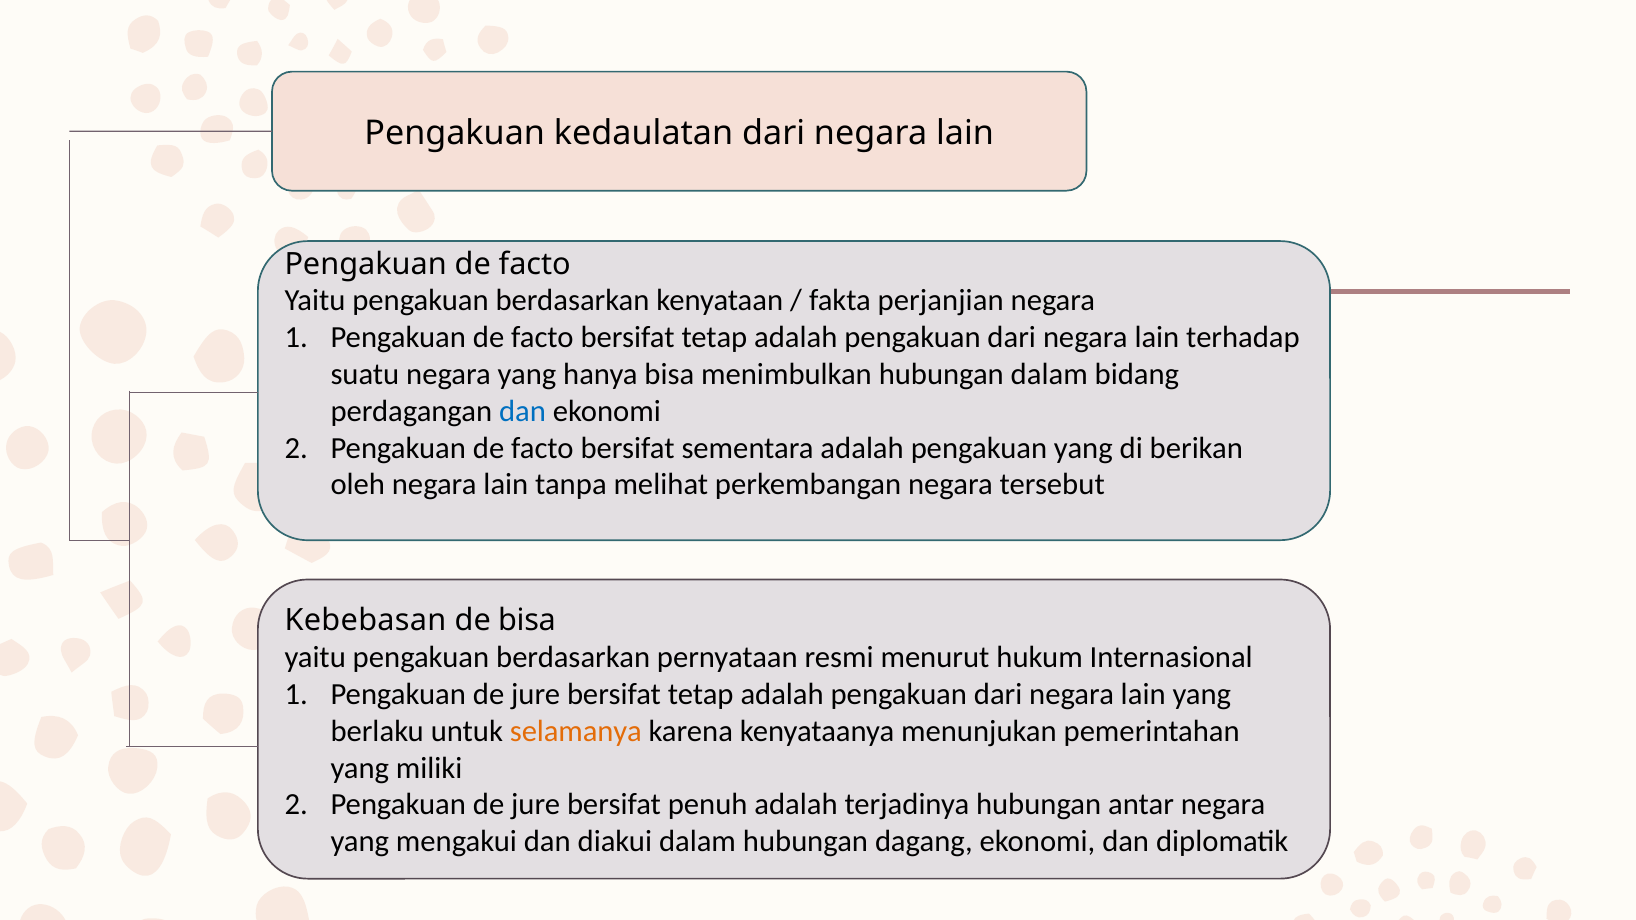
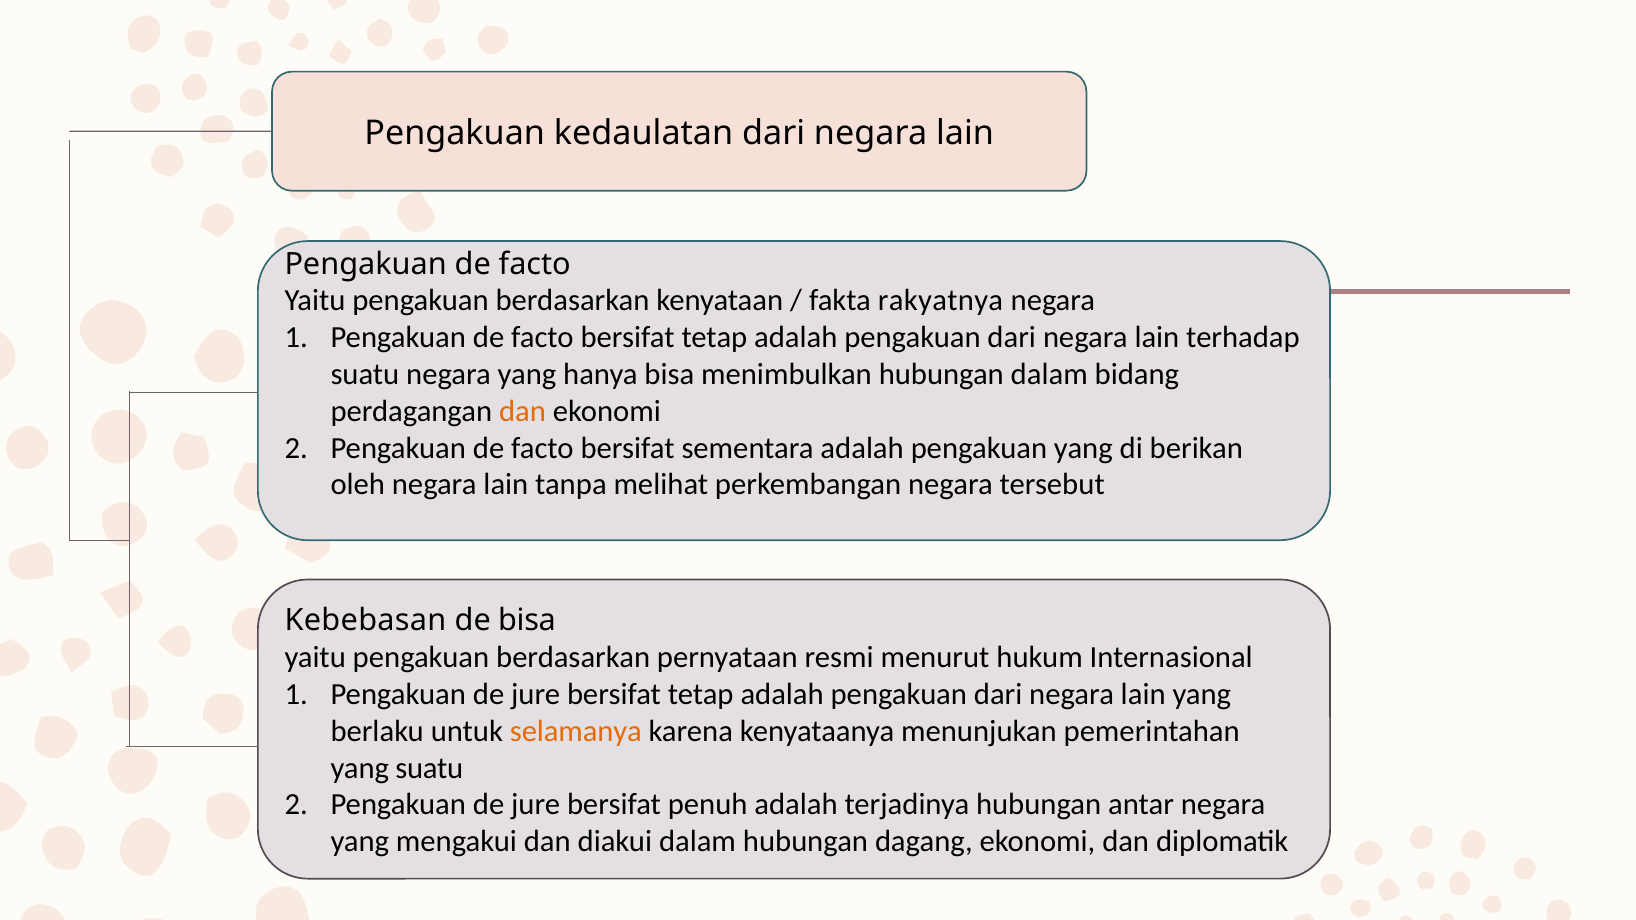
perjanjian: perjanjian -> rakyatnya
dan at (523, 411) colour: blue -> orange
yang miliki: miliki -> suatu
